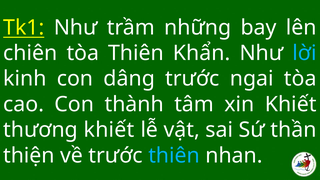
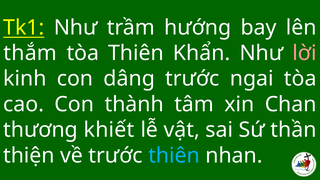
những: những -> hướng
chiên: chiên -> thắm
lời colour: light blue -> pink
xin Khiết: Khiết -> Chan
